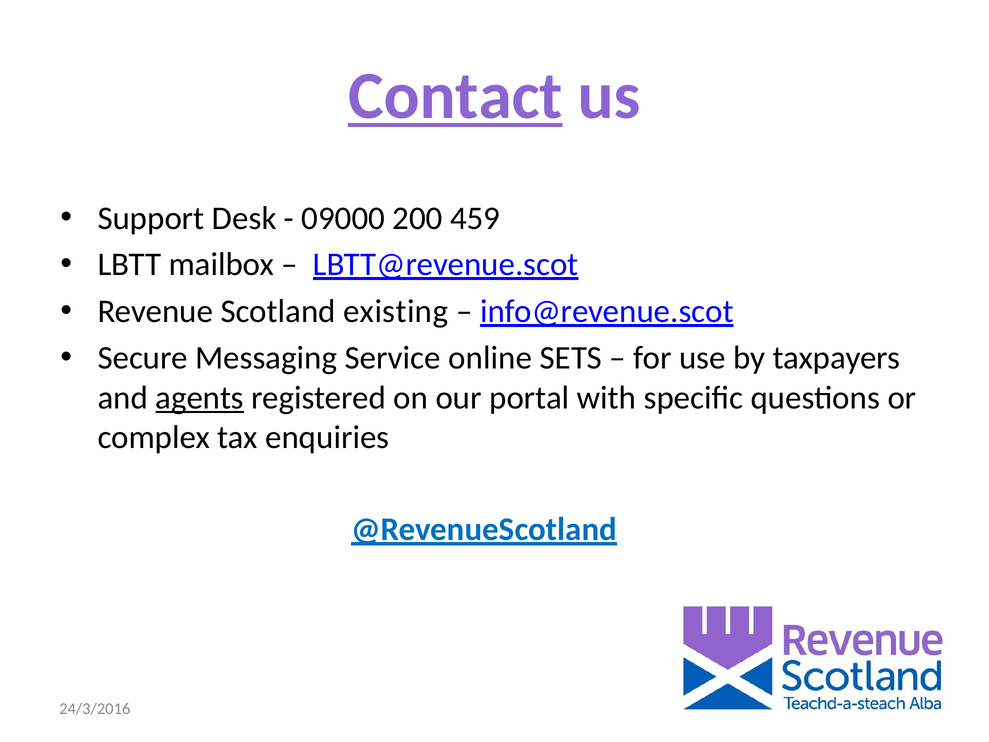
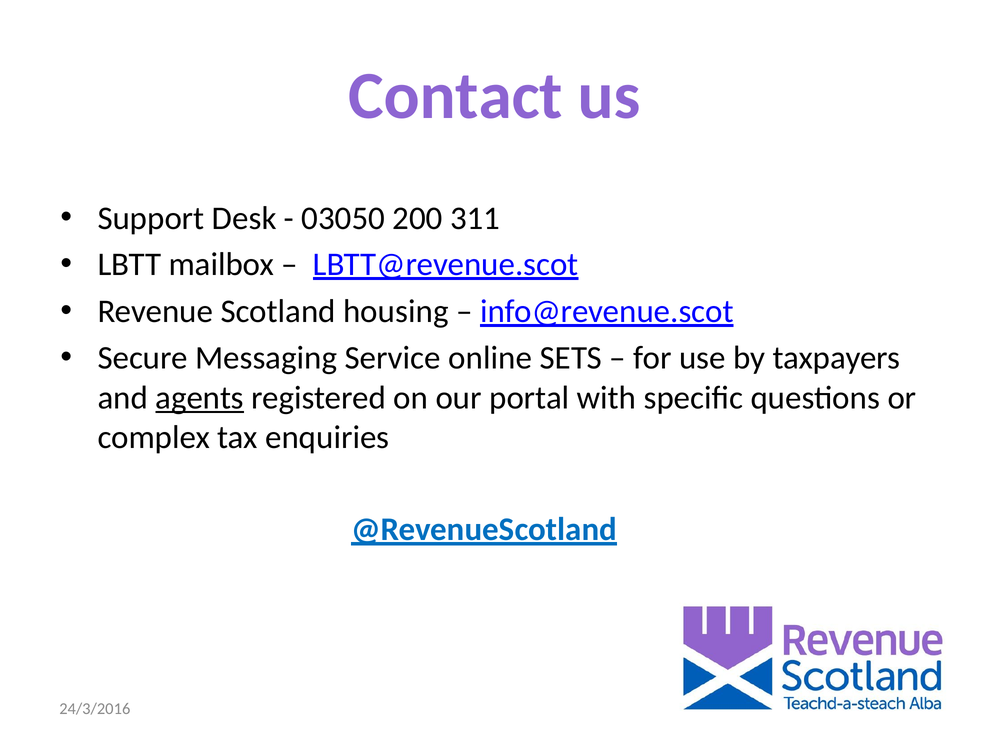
Contact underline: present -> none
09000: 09000 -> 03050
459: 459 -> 311
existing: existing -> housing
